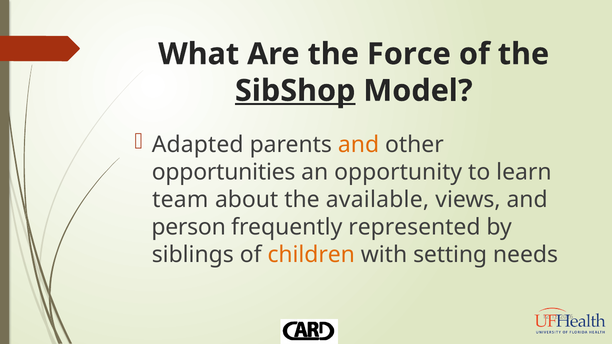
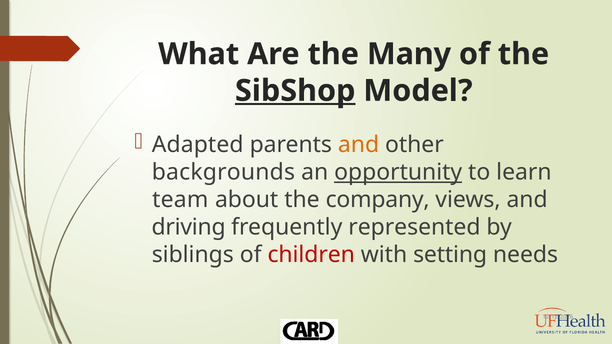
Force: Force -> Many
opportunities: opportunities -> backgrounds
opportunity underline: none -> present
available: available -> company
person: person -> driving
children colour: orange -> red
